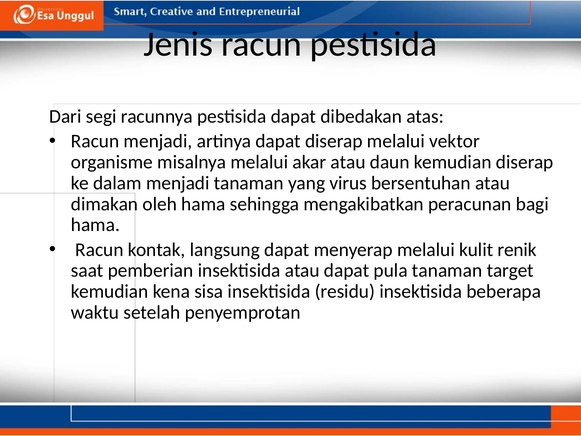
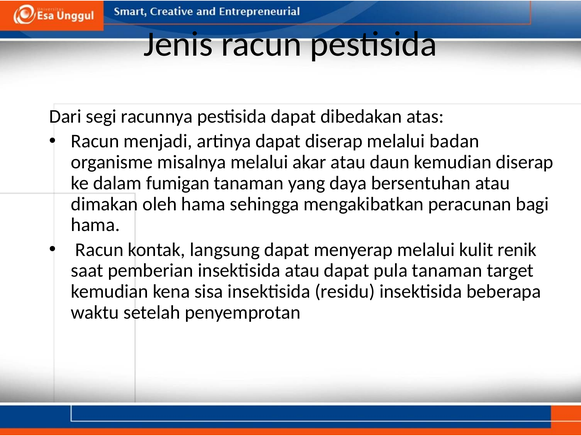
vektor: vektor -> badan
dalam menjadi: menjadi -> fumigan
virus: virus -> daya
